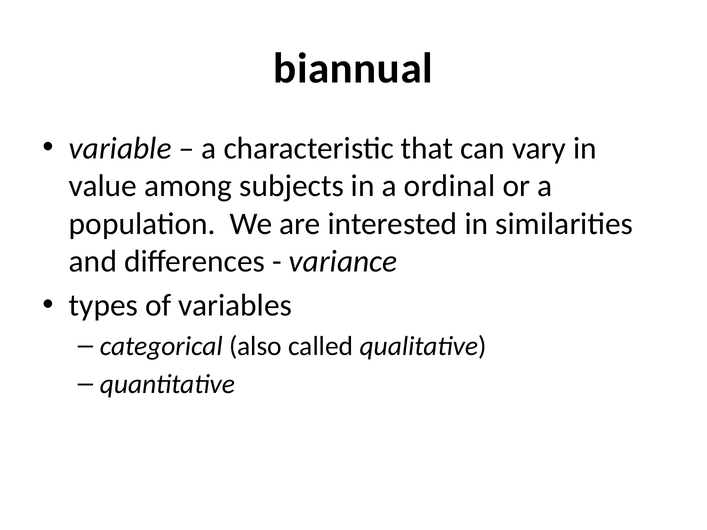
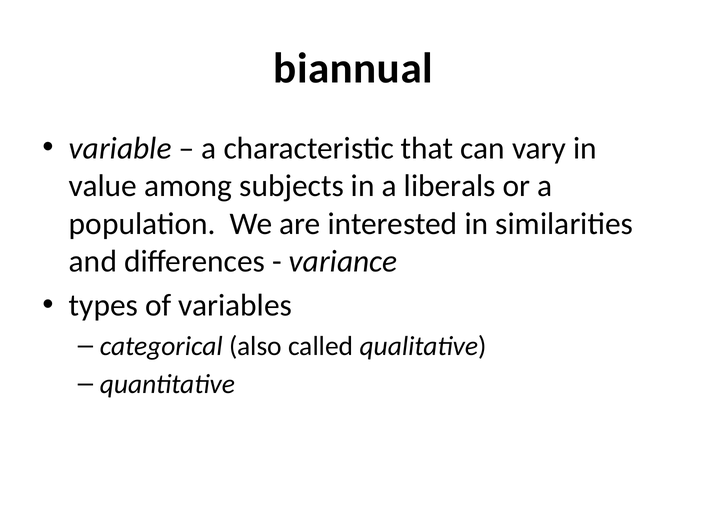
ordinal: ordinal -> liberals
